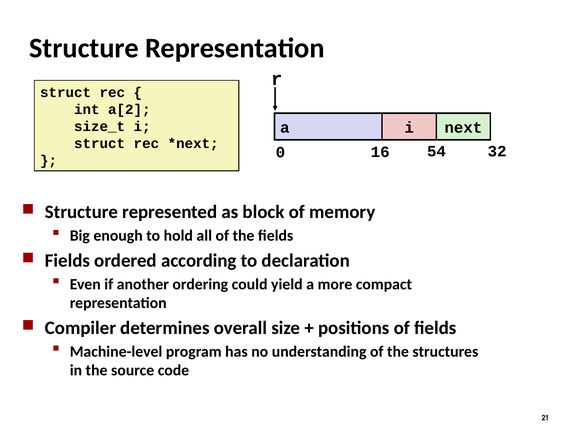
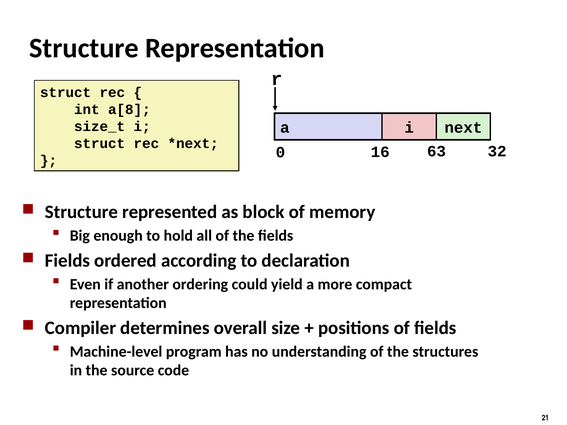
a[2: a[2 -> a[8
54: 54 -> 63
